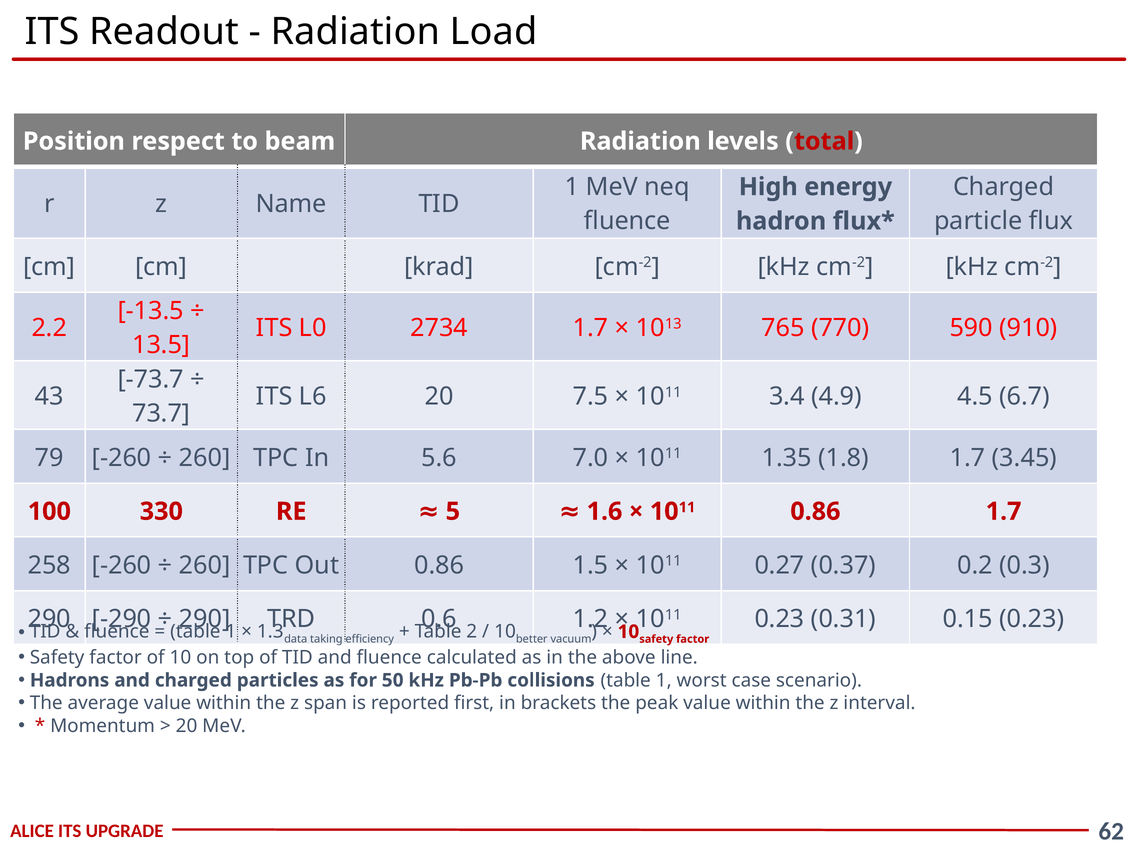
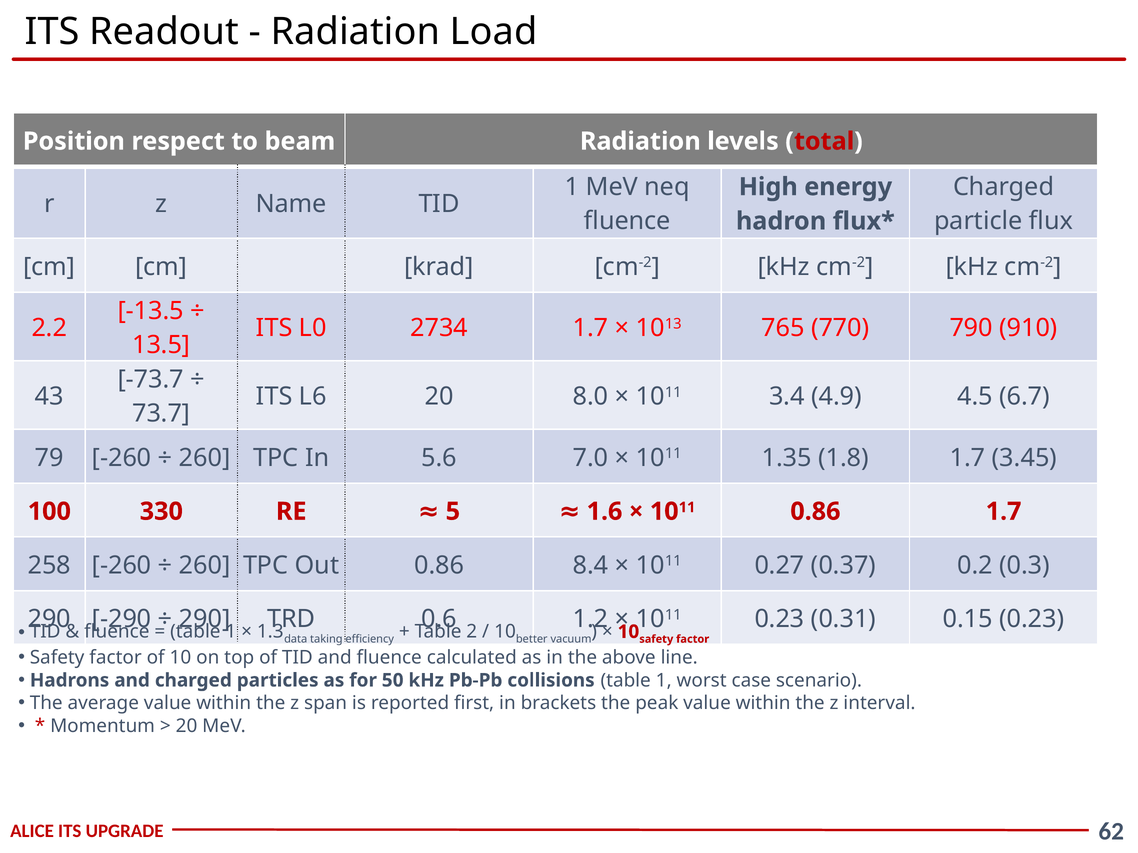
590: 590 -> 790
7.5: 7.5 -> 8.0
1.5: 1.5 -> 8.4
